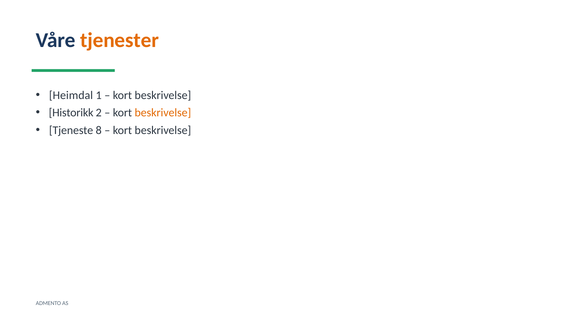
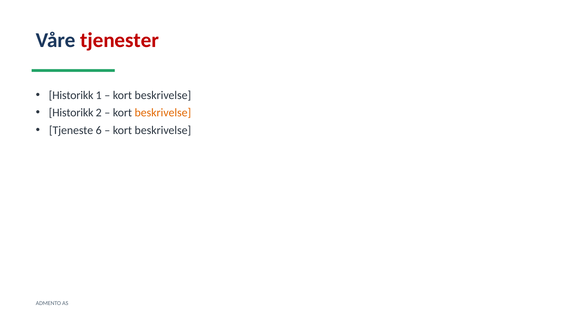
tjenester colour: orange -> red
Heimdal at (71, 95): Heimdal -> Historikk
8: 8 -> 6
